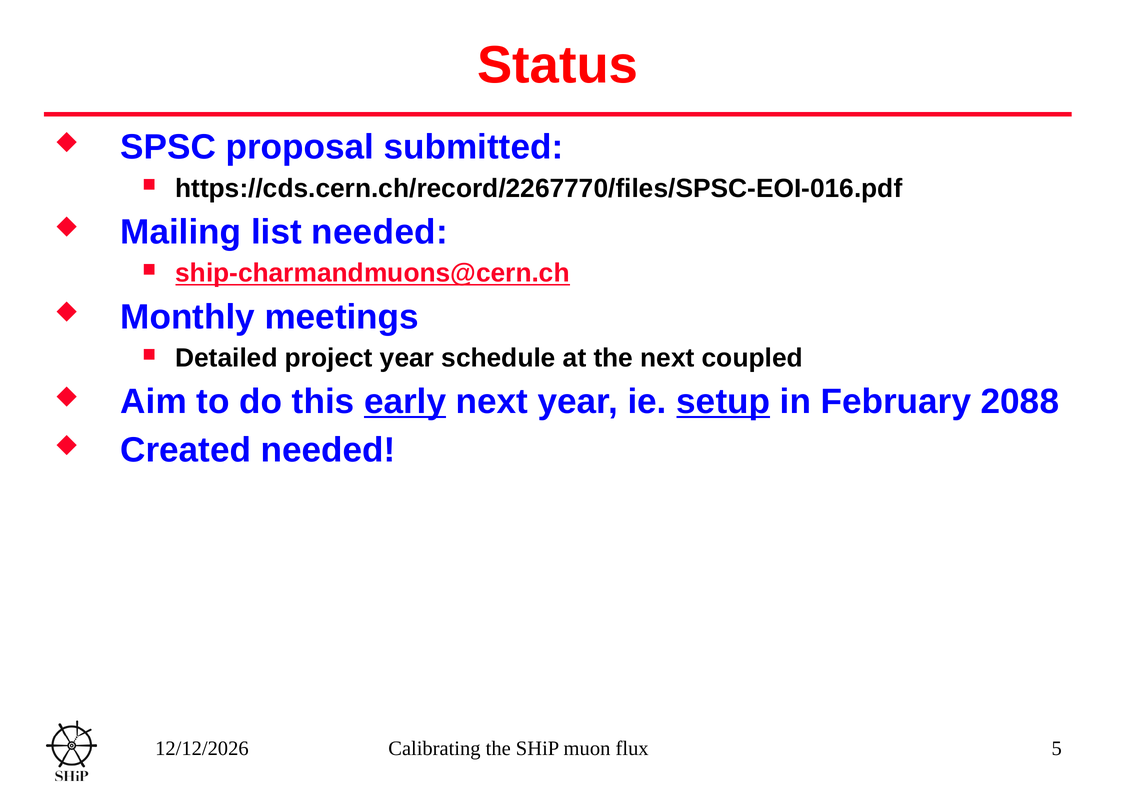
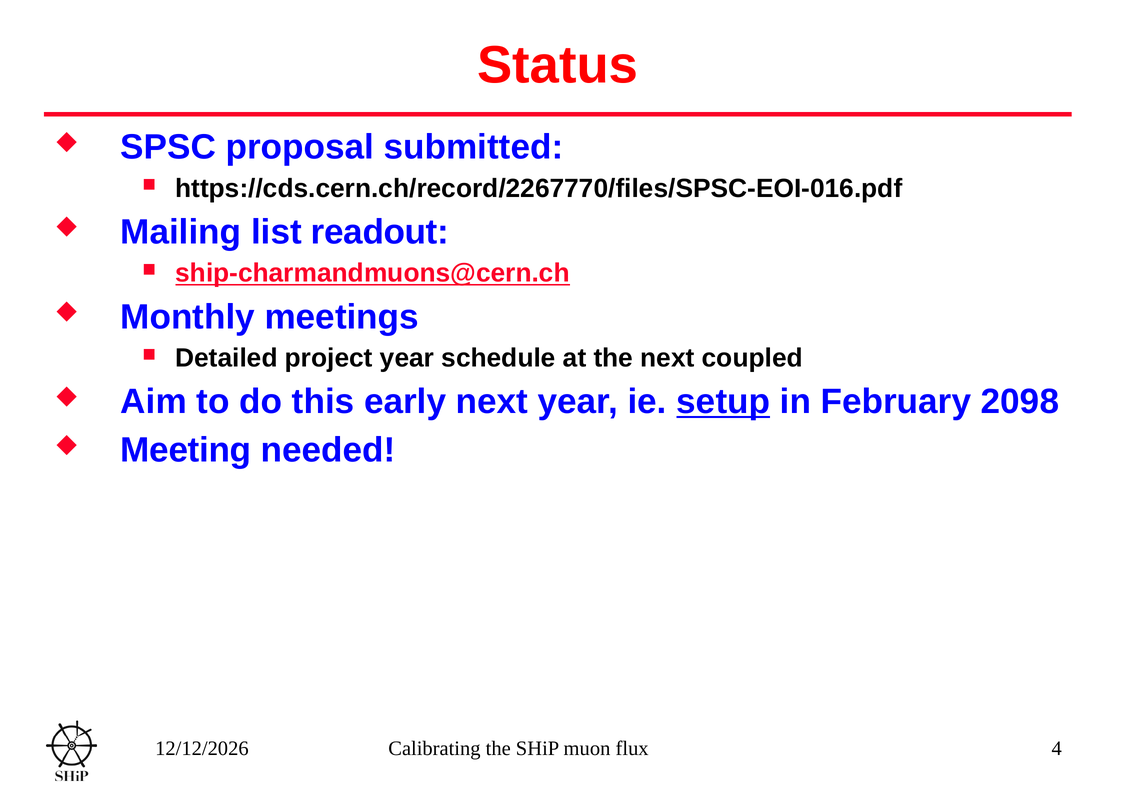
list needed: needed -> readout
early underline: present -> none
2088: 2088 -> 2098
Created: Created -> Meeting
5: 5 -> 4
